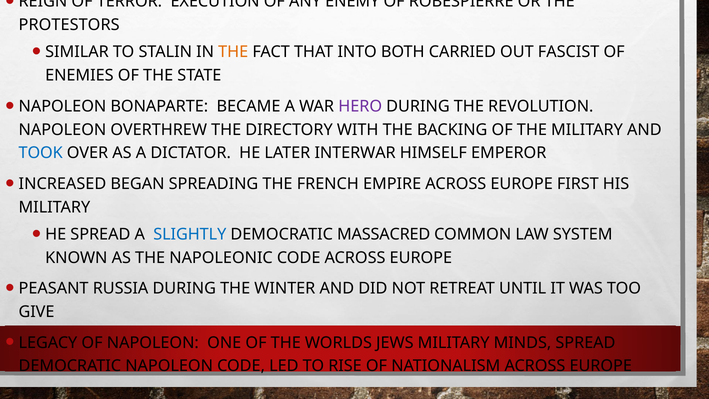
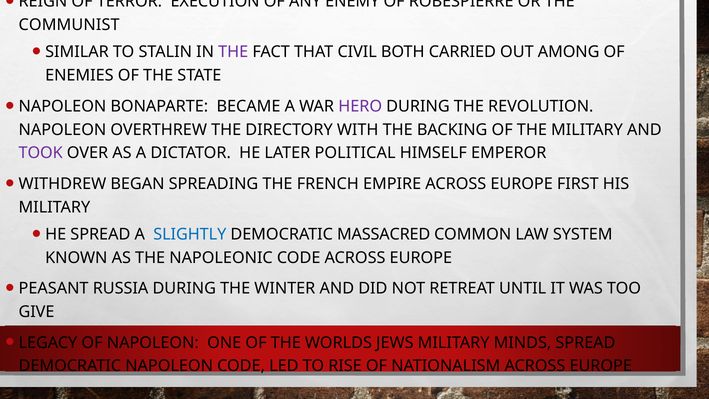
PROTESTORS: PROTESTORS -> COMMUNIST
THE at (233, 52) colour: orange -> purple
INTO: INTO -> CIVIL
FASCIST: FASCIST -> AMONG
TOOK colour: blue -> purple
INTERWAR: INTERWAR -> POLITICAL
INCREASED: INCREASED -> WITHDREW
